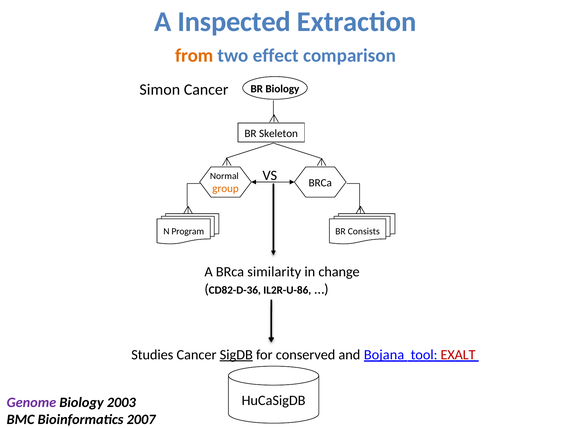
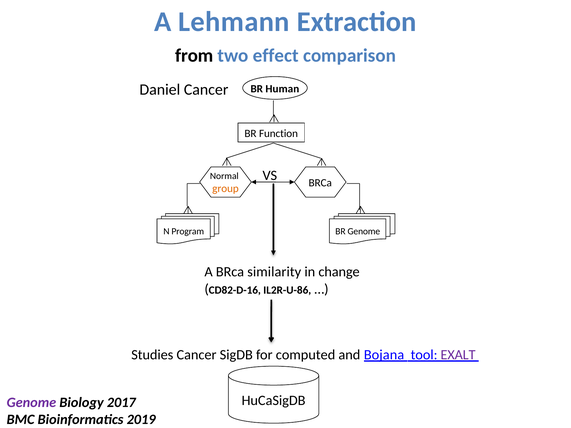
Inspected: Inspected -> Lehmann
from colour: orange -> black
Simon: Simon -> Daniel
BR Biology: Biology -> Human
Skeleton: Skeleton -> Function
BR Consists: Consists -> Genome
CD82-D-36: CD82-D-36 -> CD82-D-16
SigDB underline: present -> none
conserved: conserved -> computed
EXALT colour: red -> purple
2003: 2003 -> 2017
2007: 2007 -> 2019
